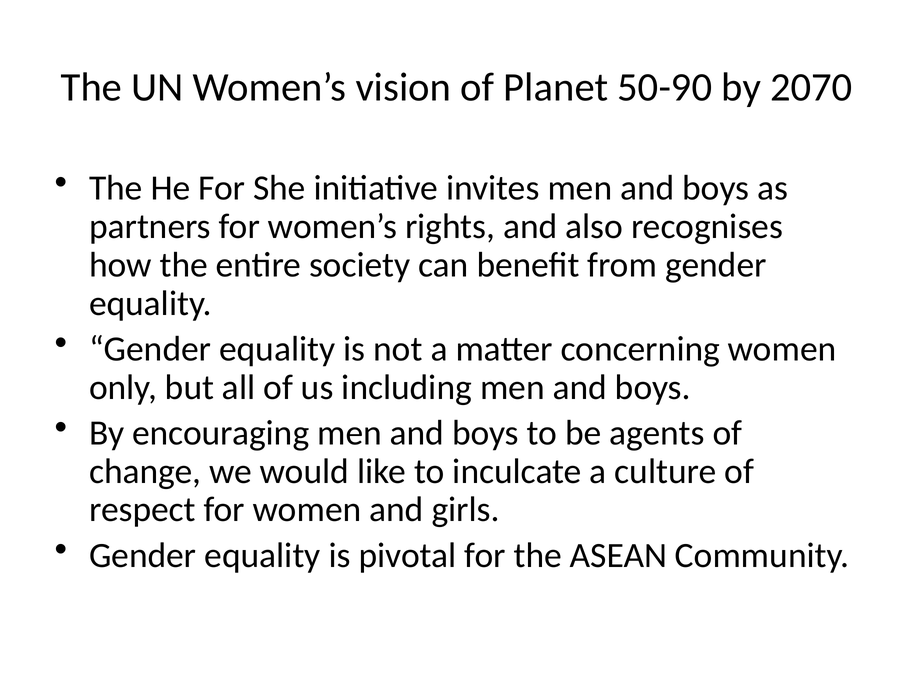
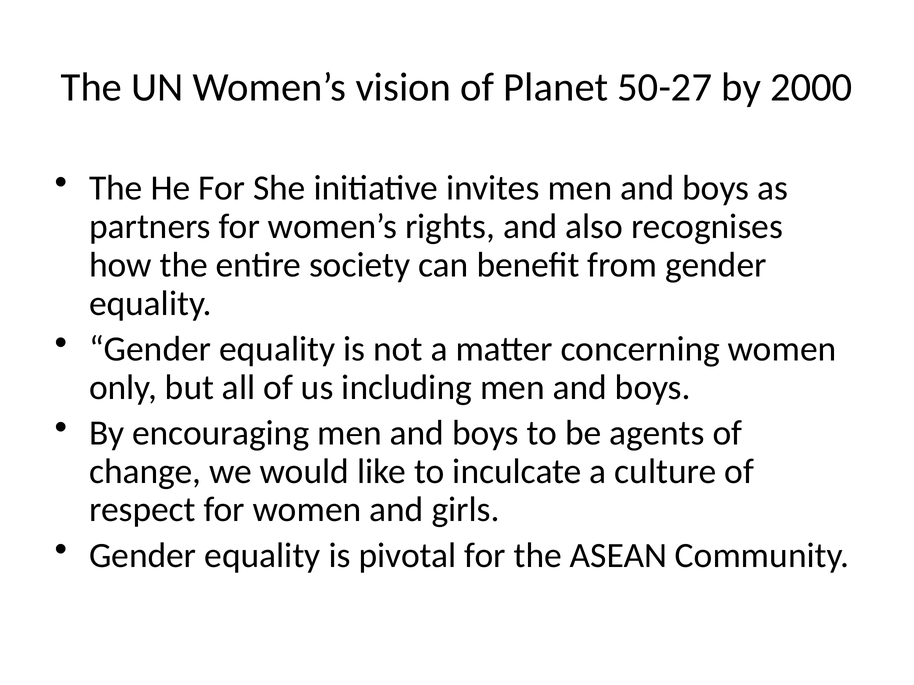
50-90: 50-90 -> 50-27
2070: 2070 -> 2000
